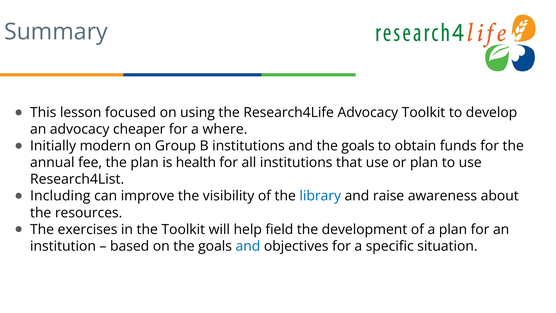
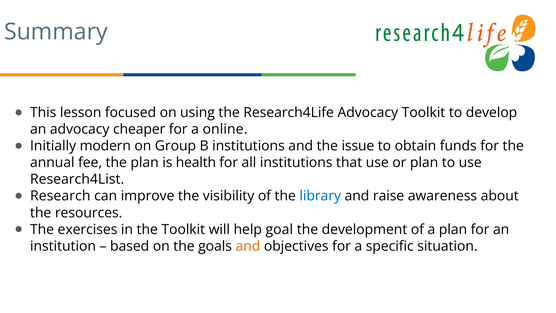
where: where -> online
and the goals: goals -> issue
Including: Including -> Research
field: field -> goal
and at (248, 246) colour: blue -> orange
